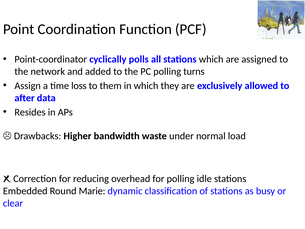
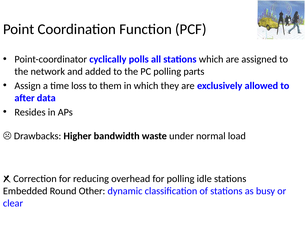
turns: turns -> parts
Marie: Marie -> Other
